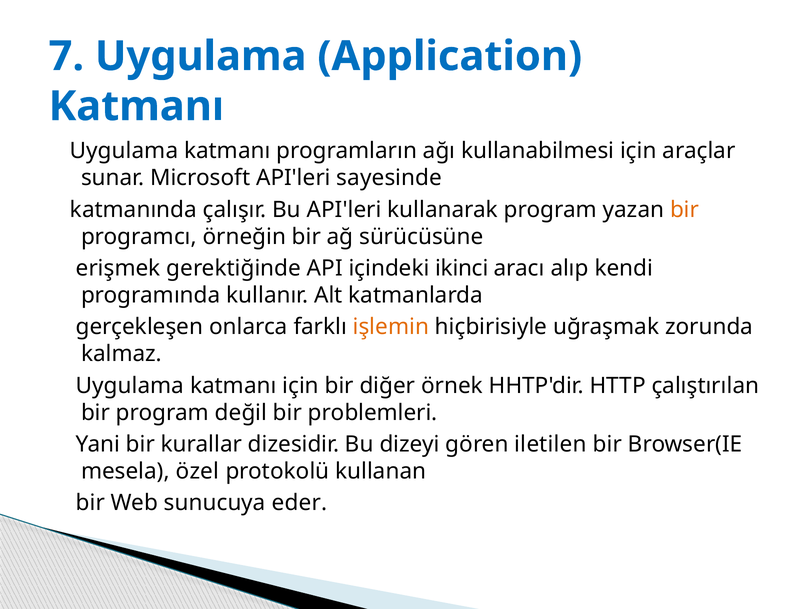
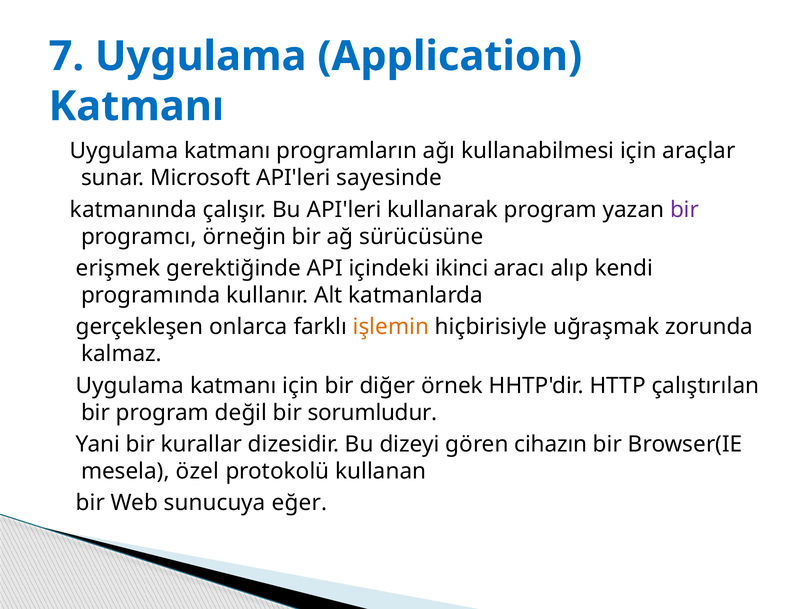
bir at (685, 210) colour: orange -> purple
problemleri: problemleri -> sorumludur
iletilen: iletilen -> cihazın
eder: eder -> eğer
